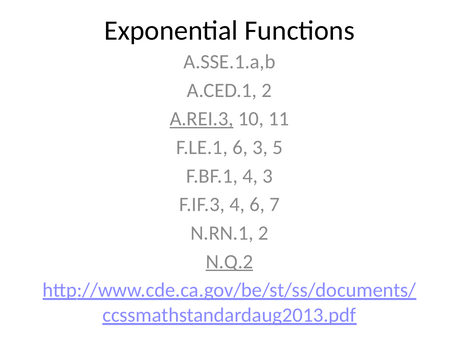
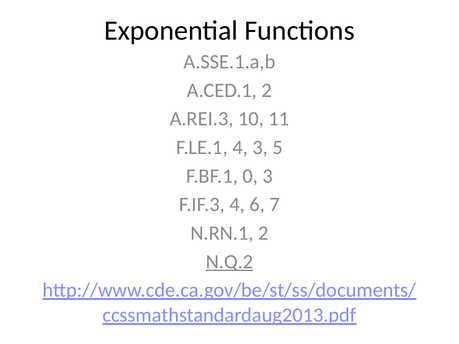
A.REI.3 underline: present -> none
F.LE.1 6: 6 -> 4
F.BF.1 4: 4 -> 0
